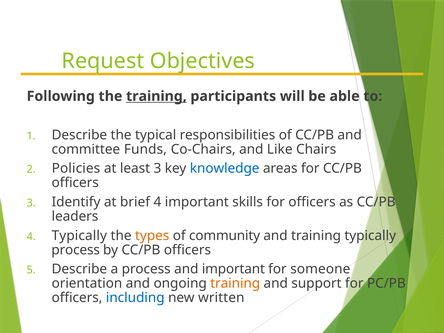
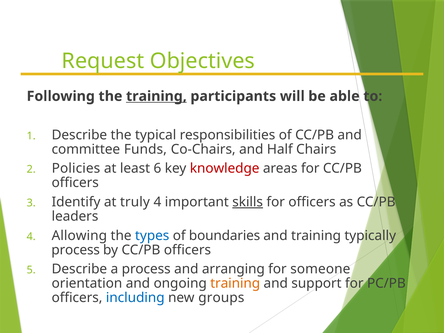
Like: Like -> Half
least 3: 3 -> 6
knowledge colour: blue -> red
brief: brief -> truly
skills underline: none -> present
4 Typically: Typically -> Allowing
types colour: orange -> blue
community: community -> boundaries
and important: important -> arranging
written: written -> groups
